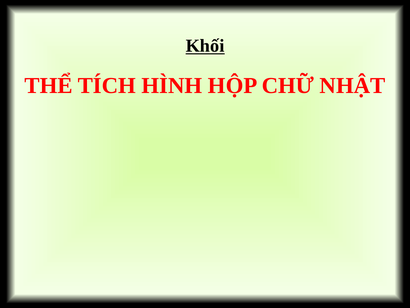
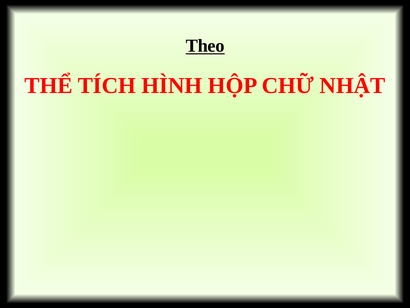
Khối: Khối -> Theo
